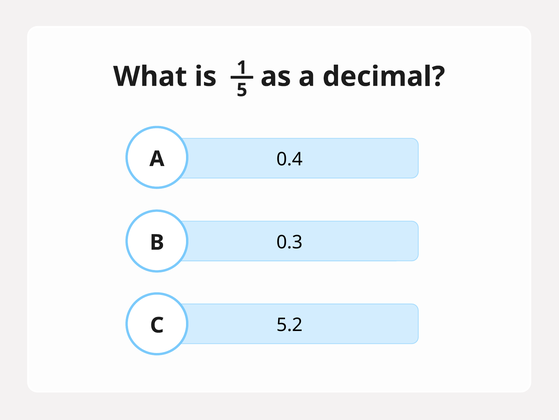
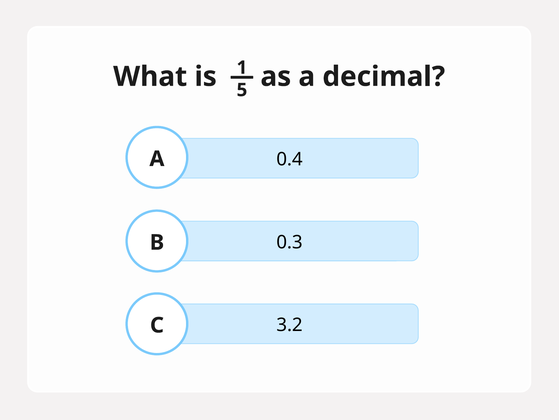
5.2: 5.2 -> 3.2
